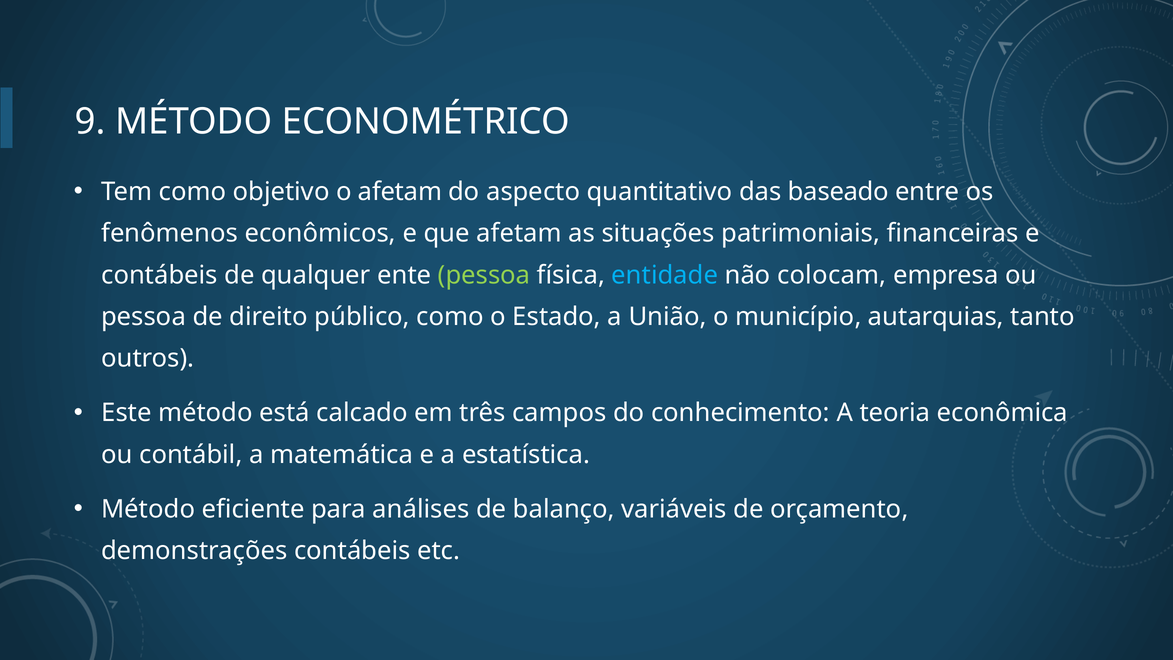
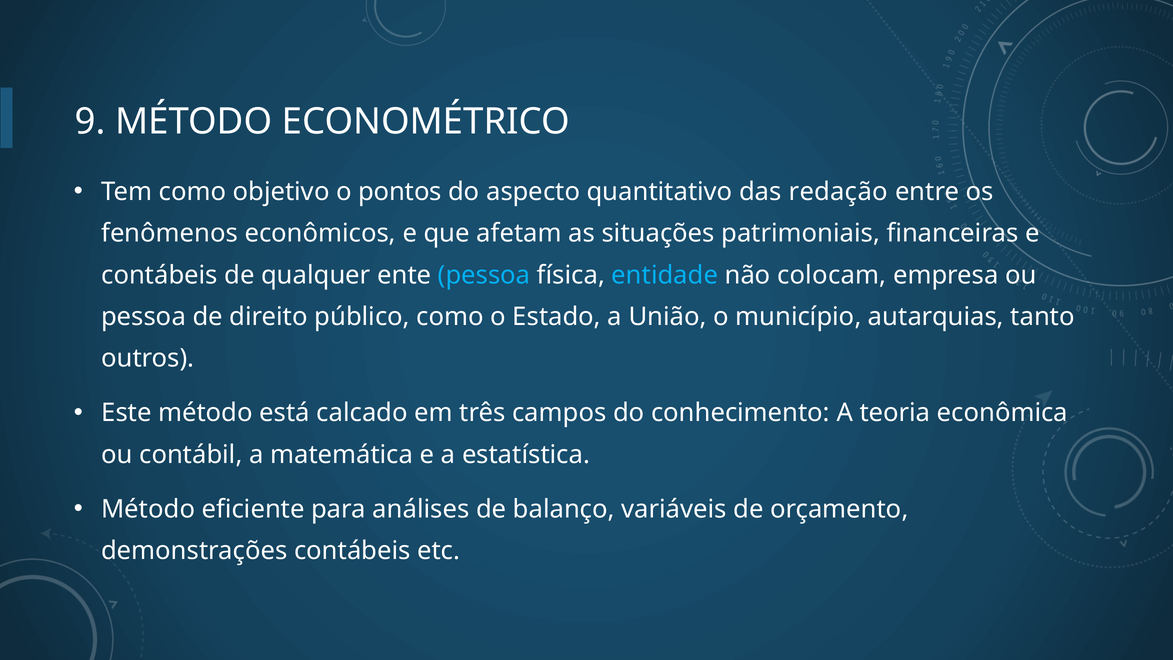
o afetam: afetam -> pontos
baseado: baseado -> redação
pessoa at (484, 275) colour: light green -> light blue
